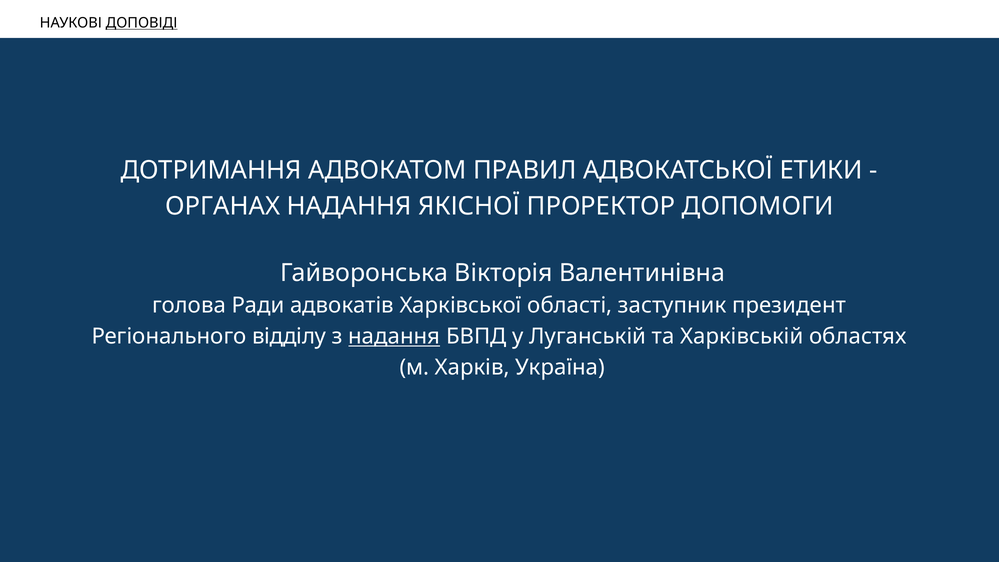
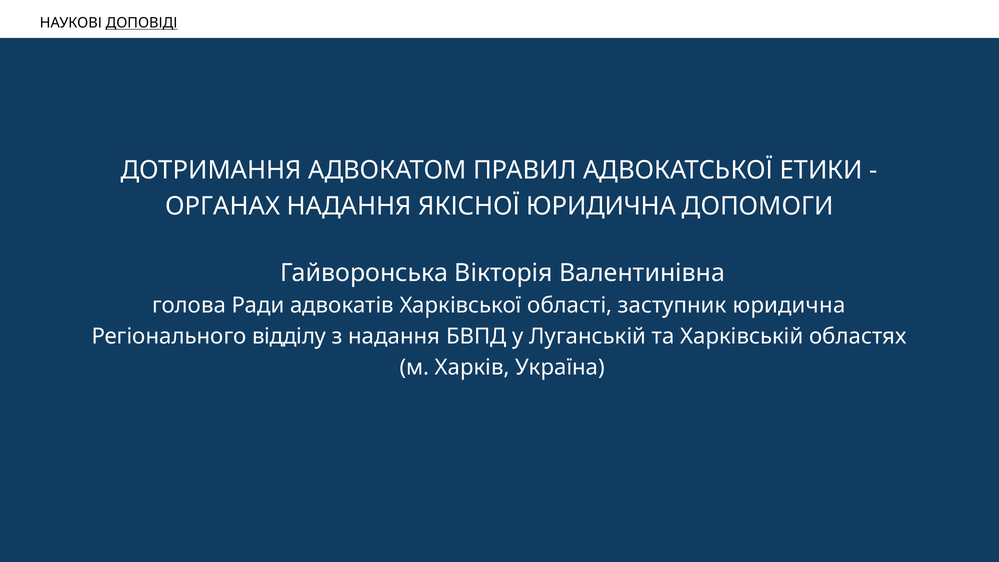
ЯКІСНОЇ ПРОРЕКТОР: ПРОРЕКТОР -> ЮРИДИЧНА
заступник президент: президент -> юридична
надання at (394, 336) underline: present -> none
